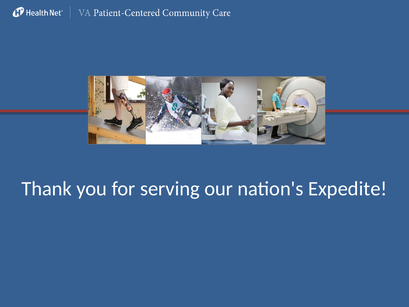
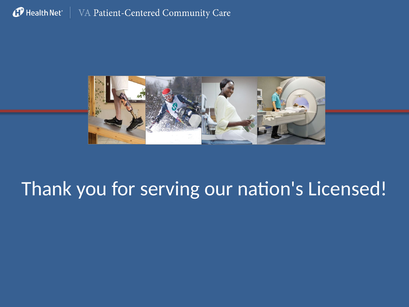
Expedite: Expedite -> Licensed
